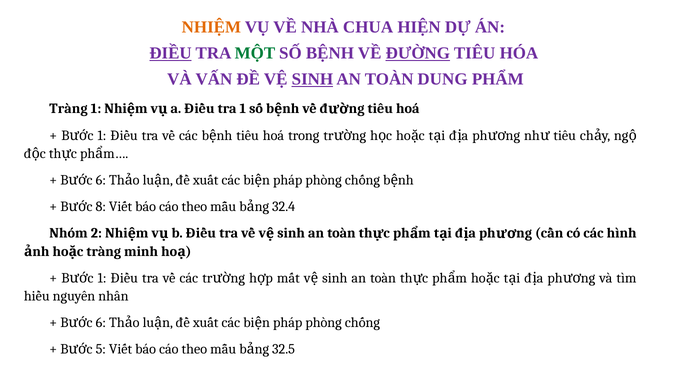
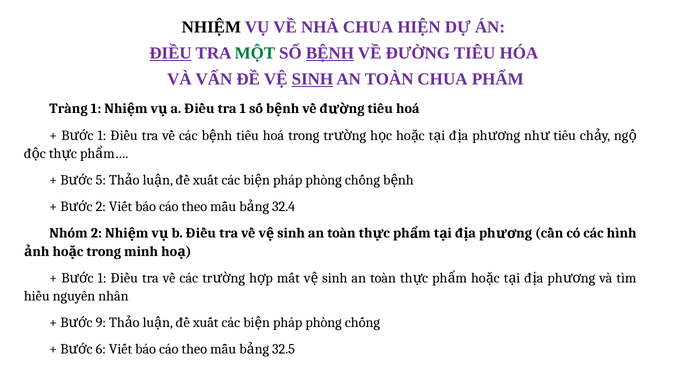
NHIỆM colour: orange -> black
BỆNH underline: none -> present
ĐƯỜNG underline: present -> none
TOÀN DUNG: DUNG -> CHUA
6 at (101, 180): 6 -> 5
8 at (101, 207): 8 -> 2
tràng at (104, 252): tràng -> trong
6 at (101, 323): 6 -> 9
5: 5 -> 6
